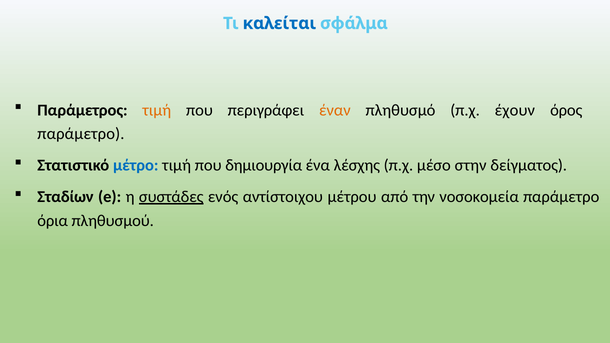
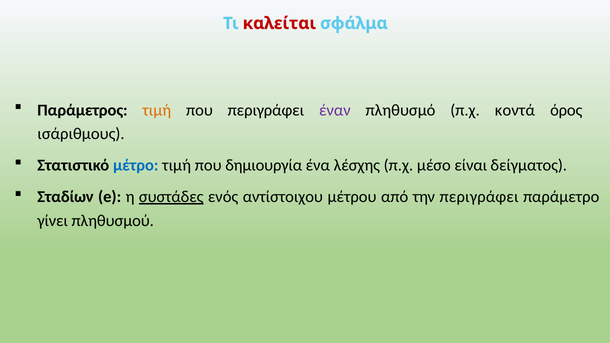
καλείται colour: blue -> red
έναν colour: orange -> purple
έχουν: έχουν -> κοντά
παράμετρο at (81, 134): παράμετρο -> ισάριθμους
στην: στην -> είναι
την νοσοκομεία: νοσοκομεία -> περιγράφει
όρια: όρια -> γίνει
